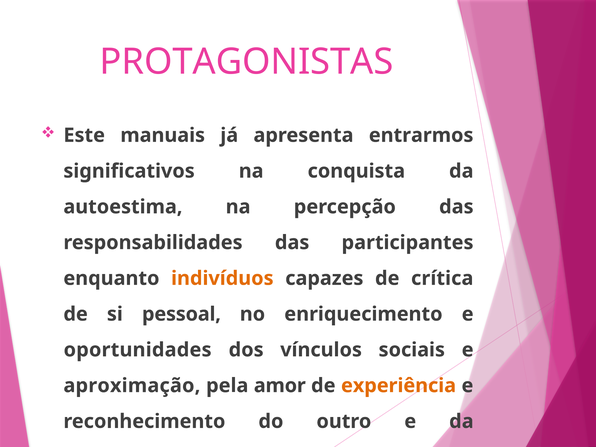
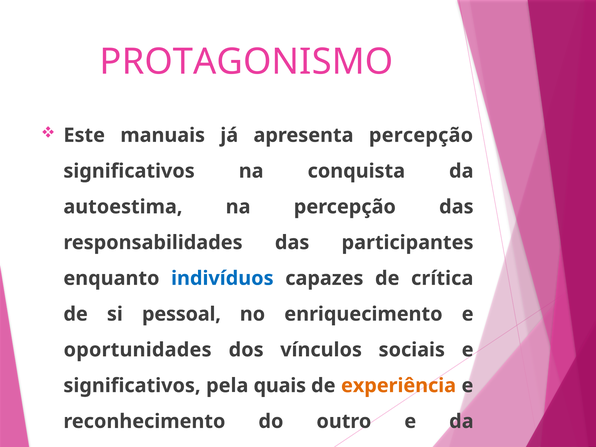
PROTAGONISTAS: PROTAGONISTAS -> PROTAGONISMO
apresenta entrarmos: entrarmos -> percepção
indivíduos colour: orange -> blue
aproximação at (132, 386): aproximação -> significativos
amor: amor -> quais
